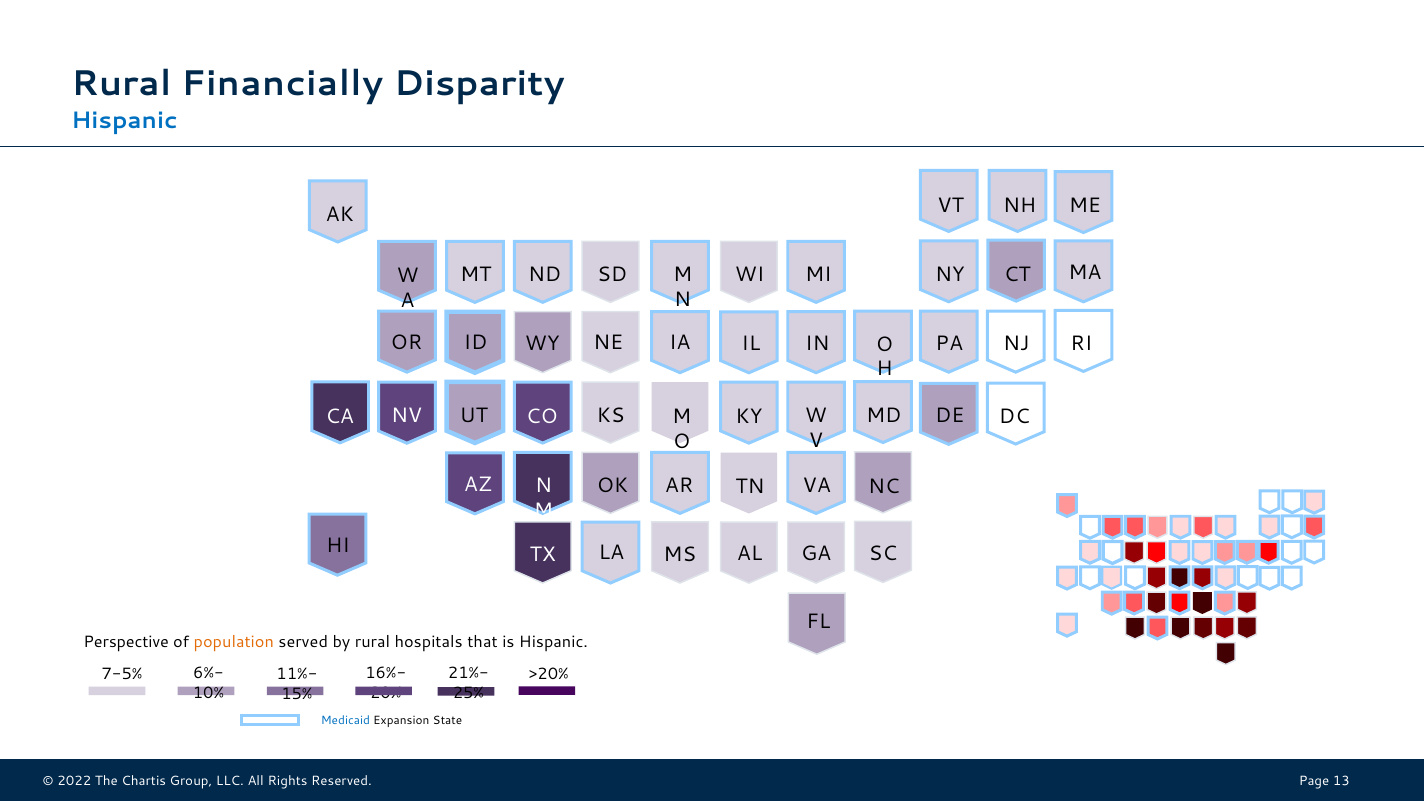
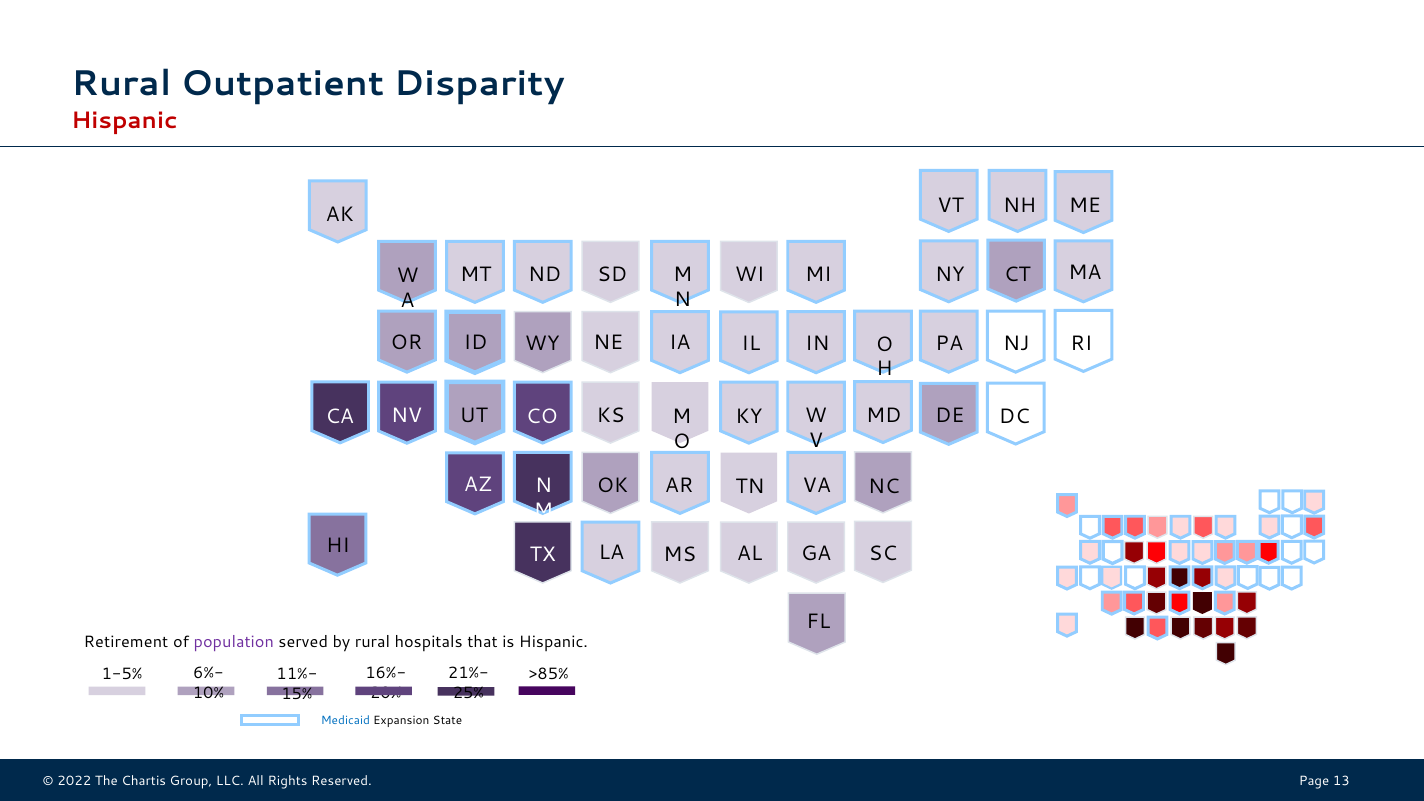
Financially: Financially -> Outpatient
Hispanic at (124, 121) colour: blue -> red
Perspective: Perspective -> Retirement
population colour: orange -> purple
>20%: >20% -> >85%
7-5%: 7-5% -> 1-5%
